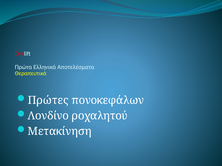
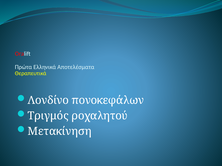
Πρώτες: Πρώτες -> Λονδίνο
Λονδίνο: Λονδίνο -> Τριγμός
